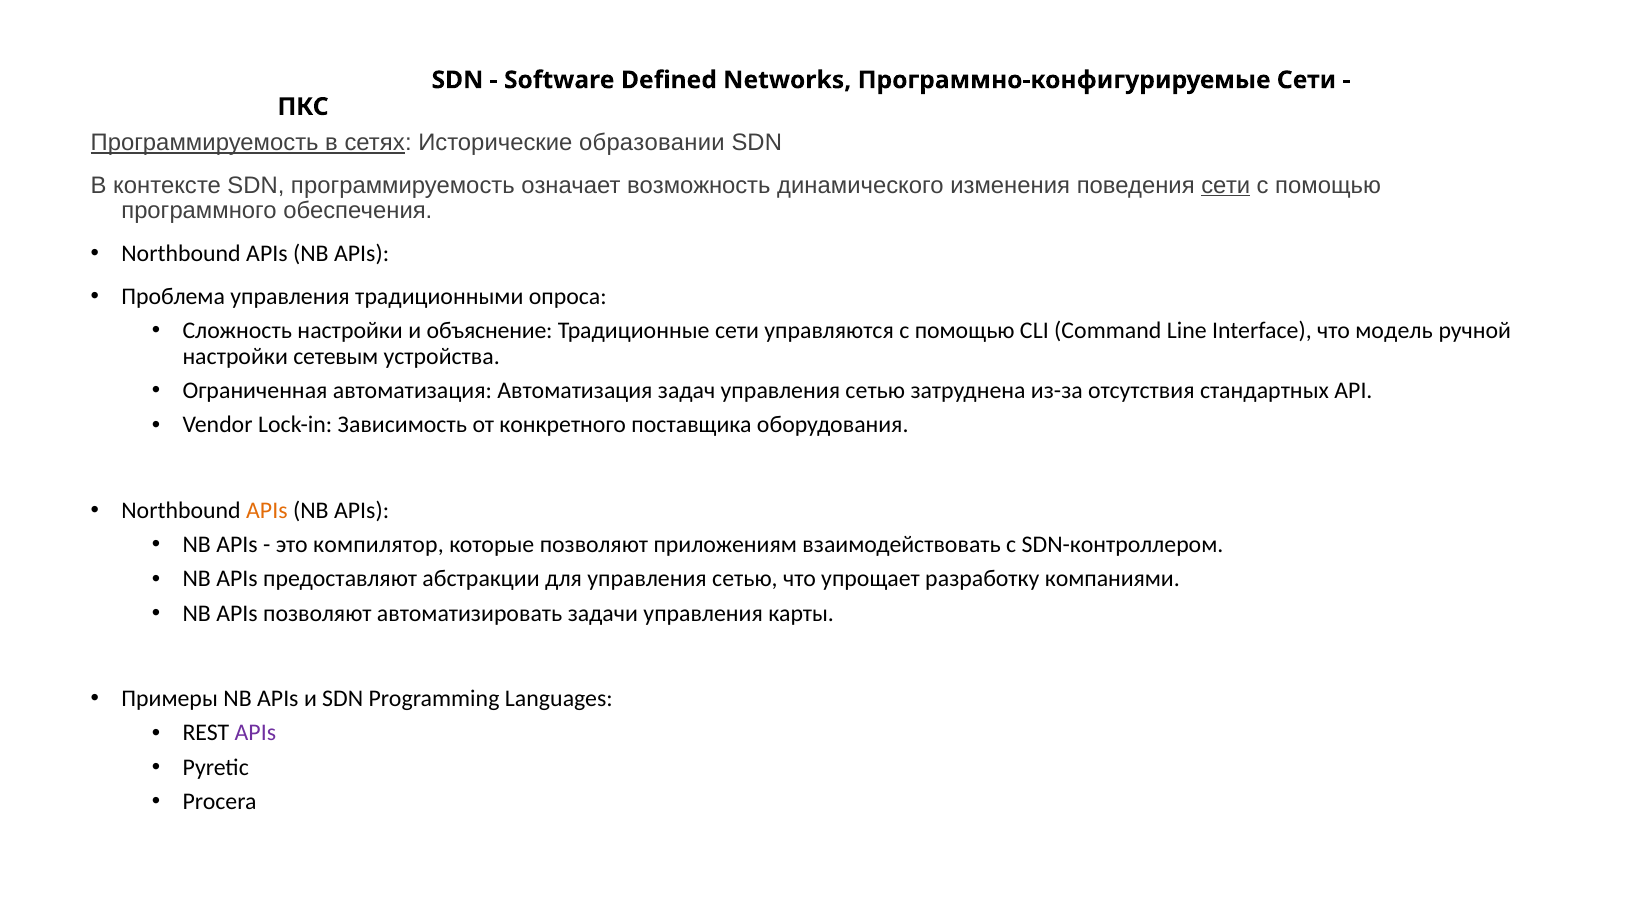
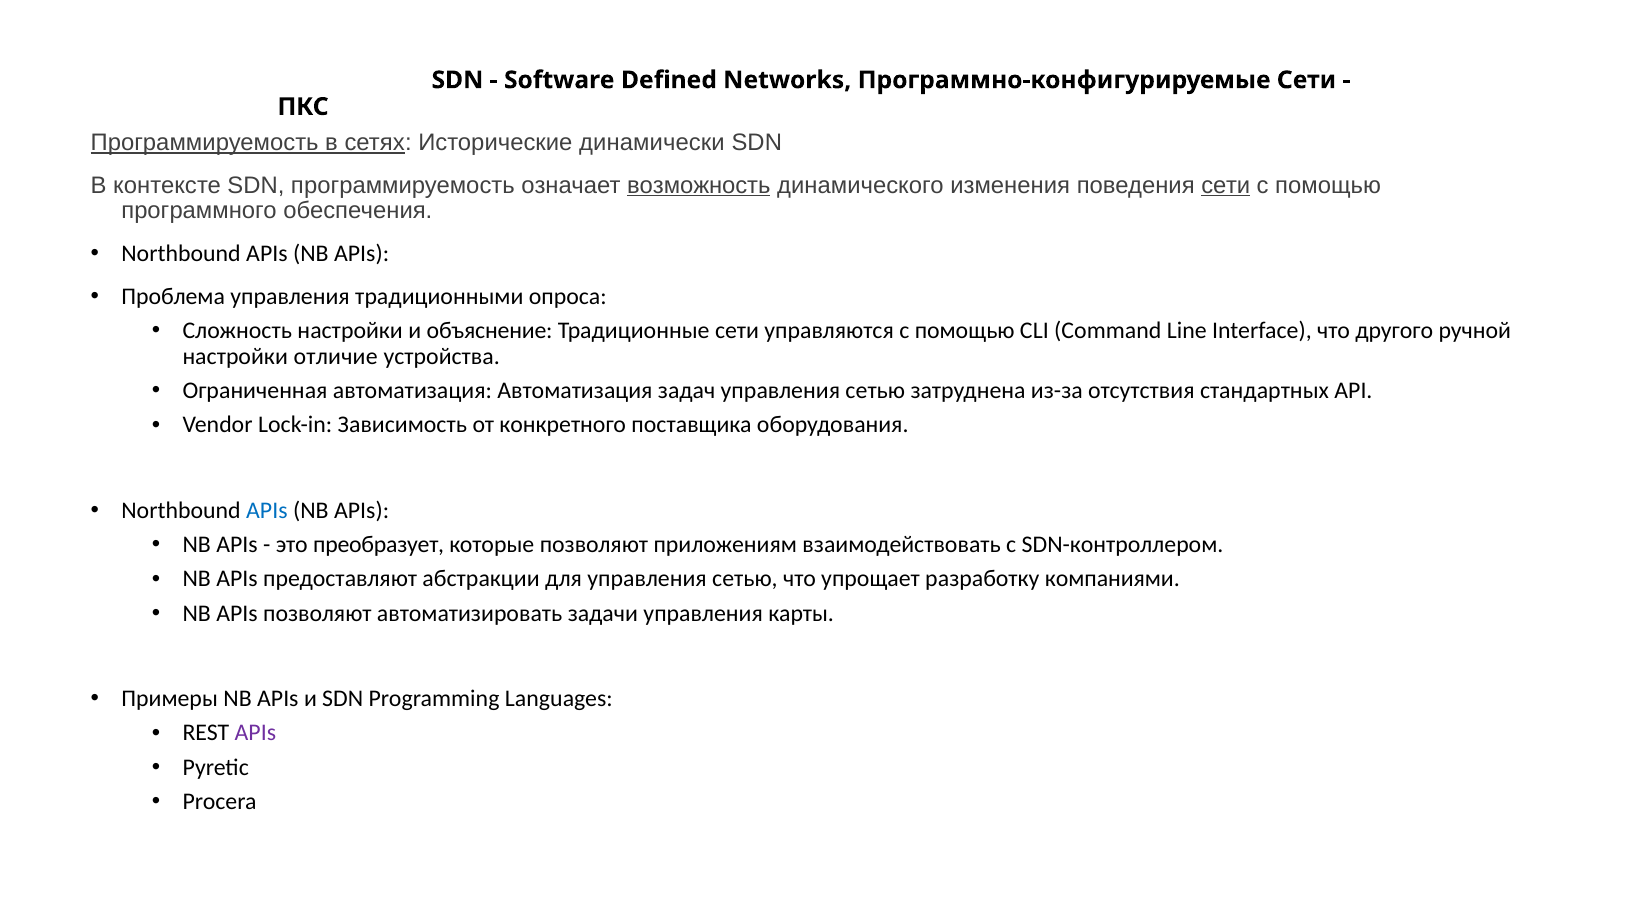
образовании: образовании -> динамически
возможность underline: none -> present
модель: модель -> другого
сетевым: сетевым -> отличие
APIs at (267, 510) colour: orange -> blue
компилятор: компилятор -> преобразует
